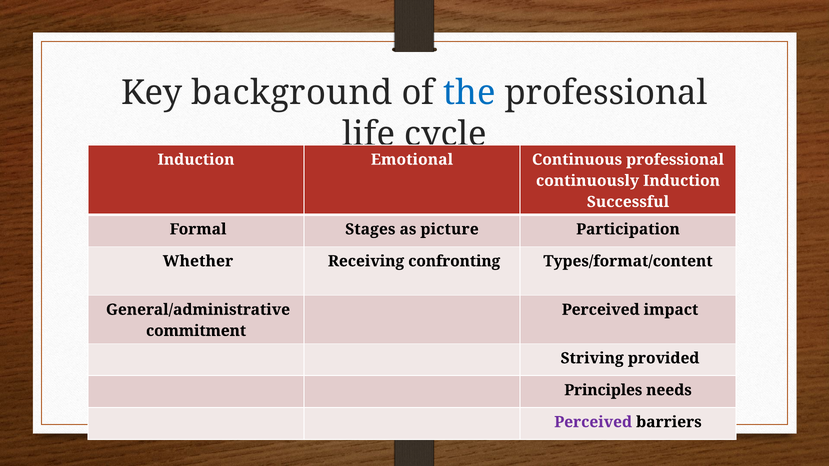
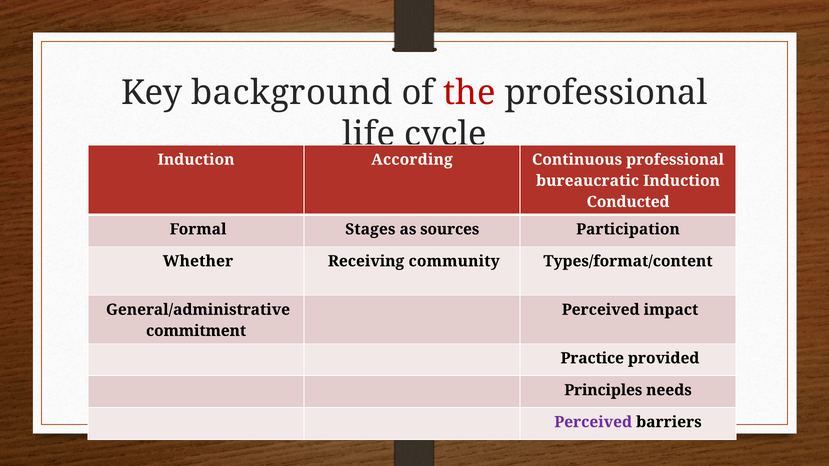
the colour: blue -> red
Emotional: Emotional -> According
continuously: continuously -> bureaucratic
Successful: Successful -> Conducted
picture: picture -> sources
confronting: confronting -> community
Striving: Striving -> Practice
